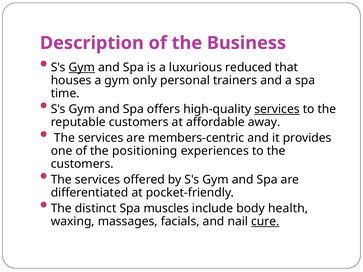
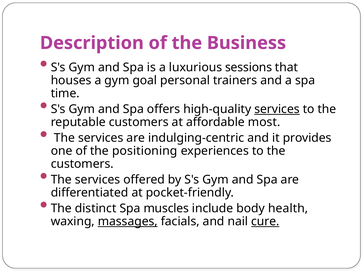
Gym at (82, 67) underline: present -> none
reduced: reduced -> sessions
only: only -> goal
away: away -> most
members-centric: members-centric -> indulging-centric
massages underline: none -> present
